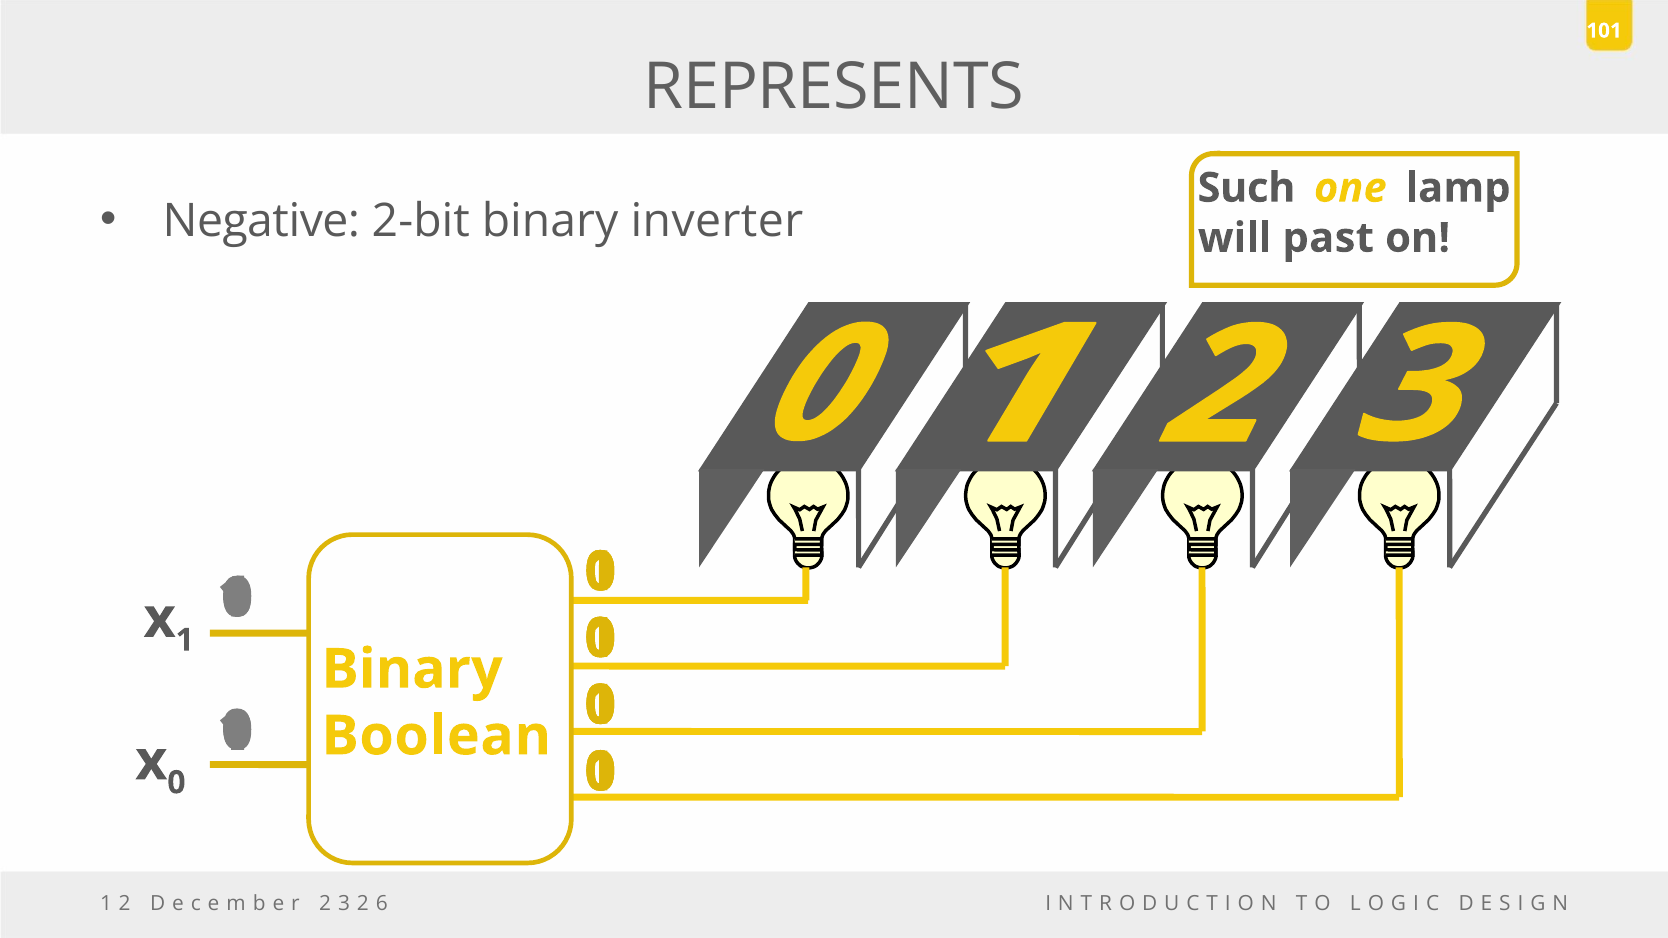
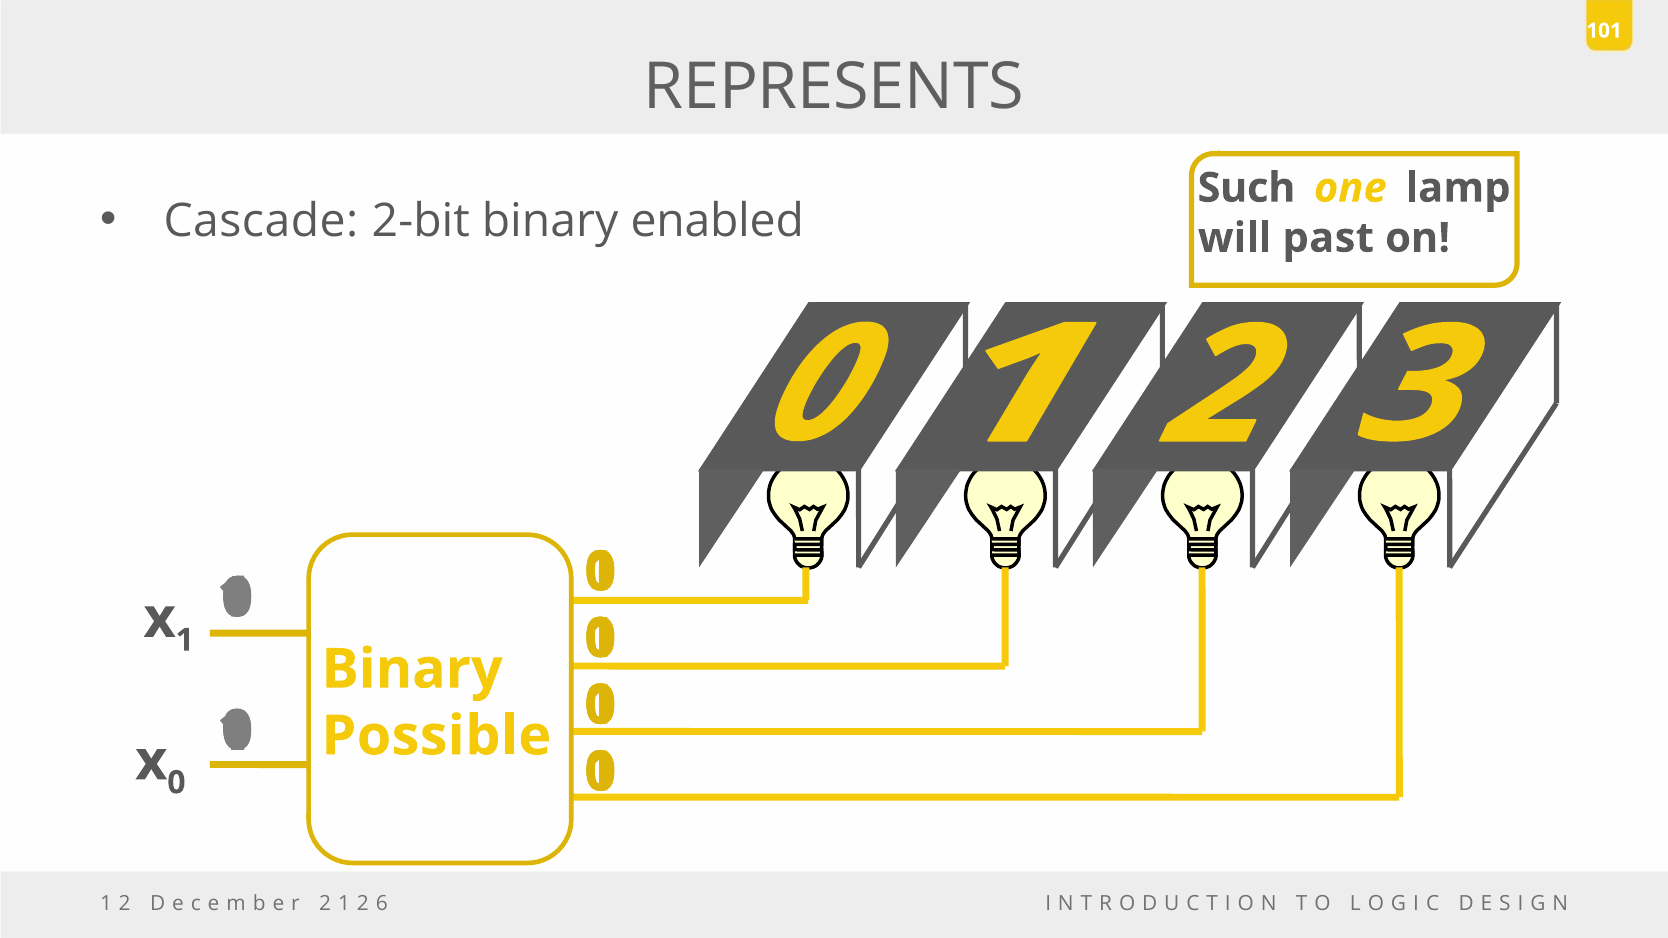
Negative: Negative -> Cascade
inverter: inverter -> enabled
Boolean: Boolean -> Possible
2 3: 3 -> 1
